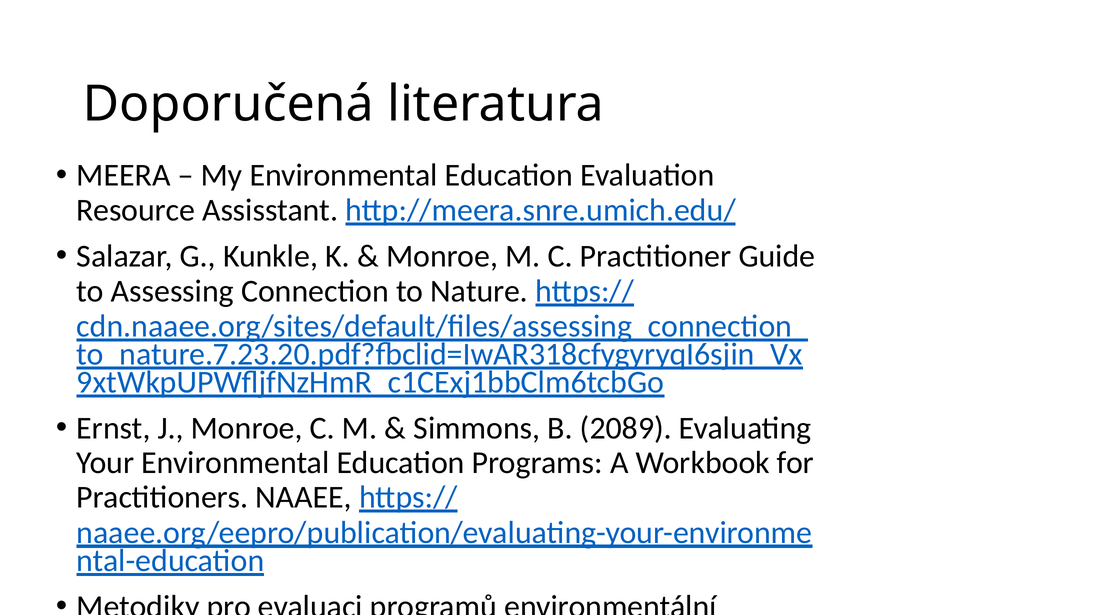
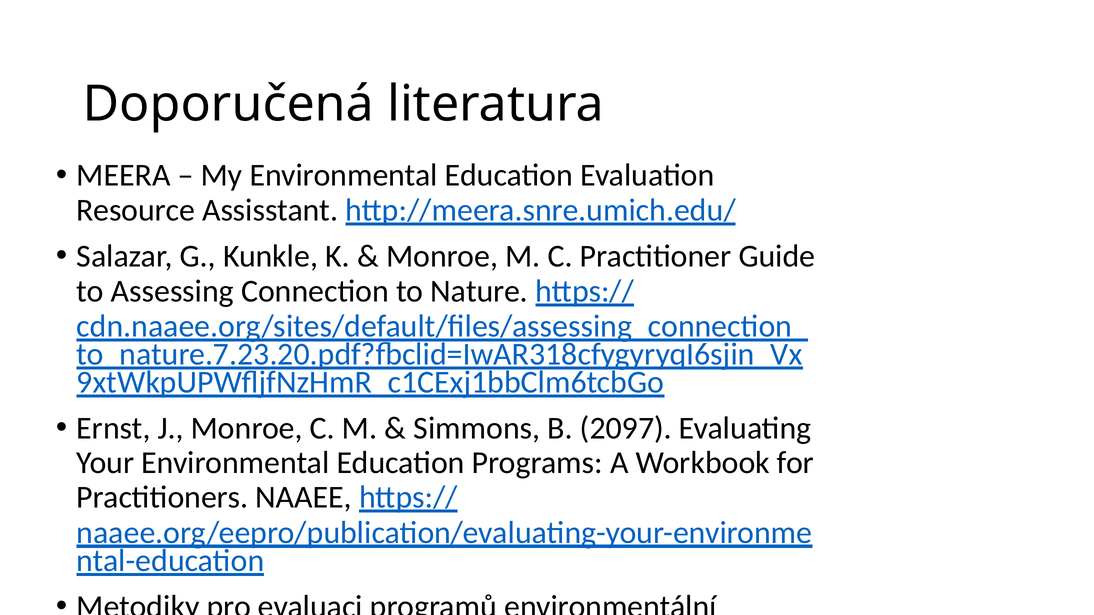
2089: 2089 -> 2097
